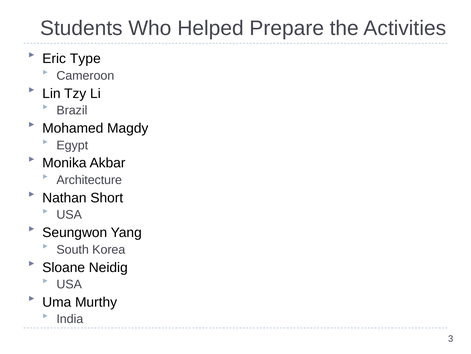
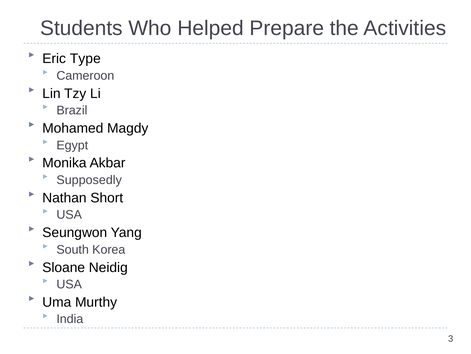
Architecture: Architecture -> Supposedly
